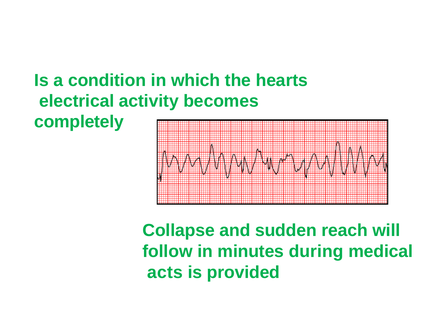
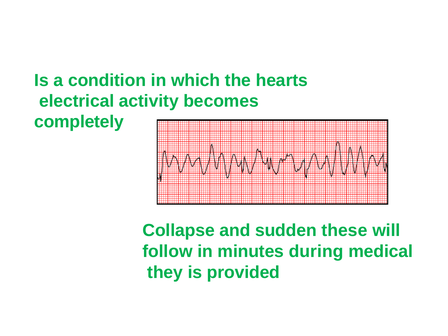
reach: reach -> these
acts: acts -> they
